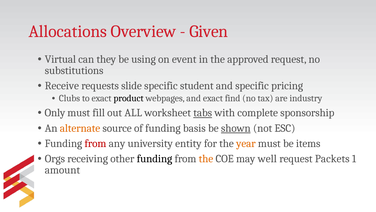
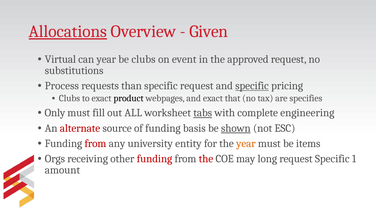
Allocations underline: none -> present
can they: they -> year
be using: using -> clubs
Receive: Receive -> Process
slide: slide -> than
specific student: student -> request
specific at (252, 86) underline: none -> present
find: find -> that
industry: industry -> specifies
sponsorship: sponsorship -> engineering
alternate colour: orange -> red
funding at (154, 158) colour: black -> red
the at (206, 158) colour: orange -> red
well: well -> long
request Packets: Packets -> Specific
